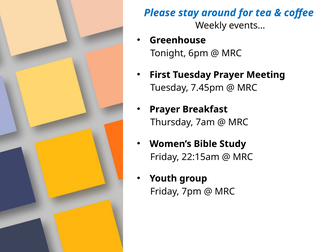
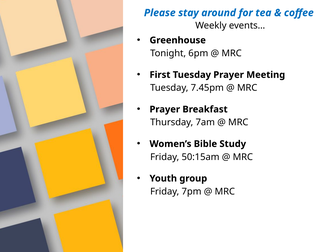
22:15am: 22:15am -> 50:15am
